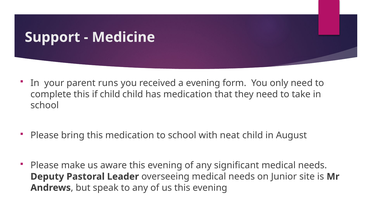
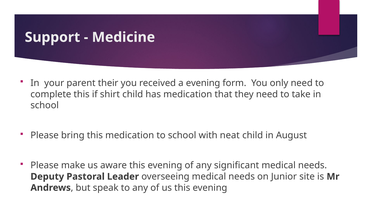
runs: runs -> their
if child: child -> shirt
